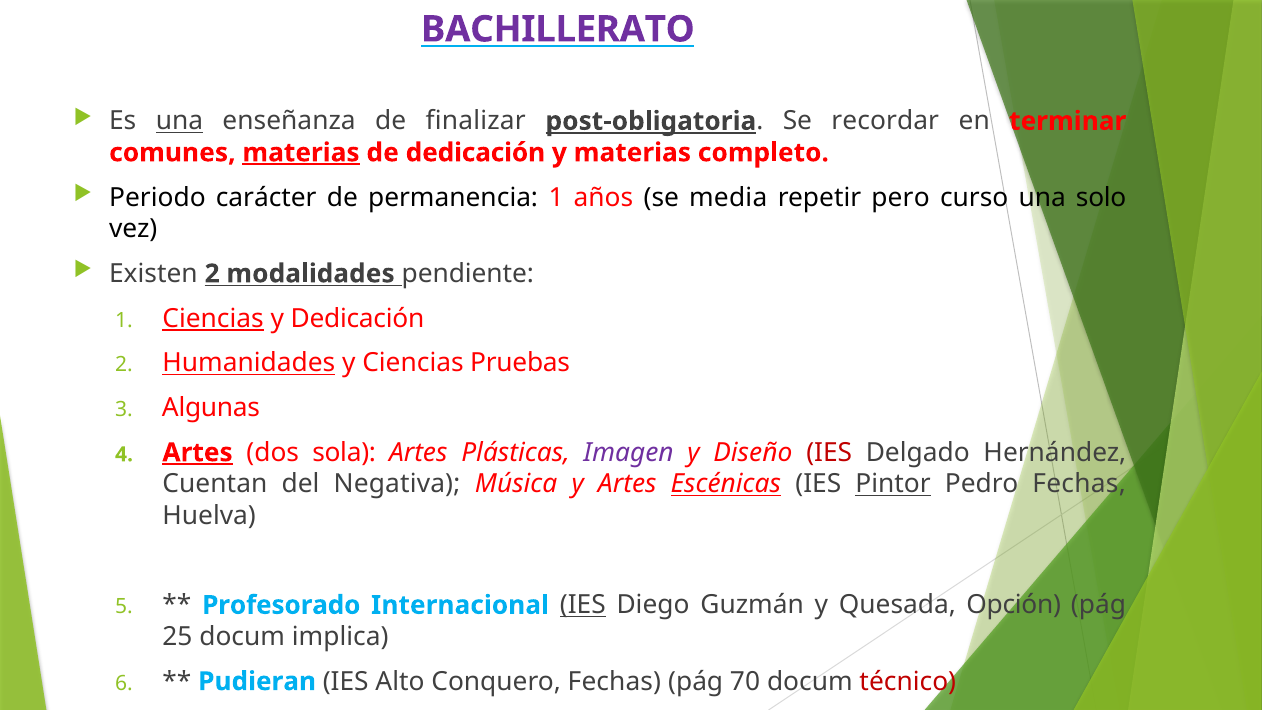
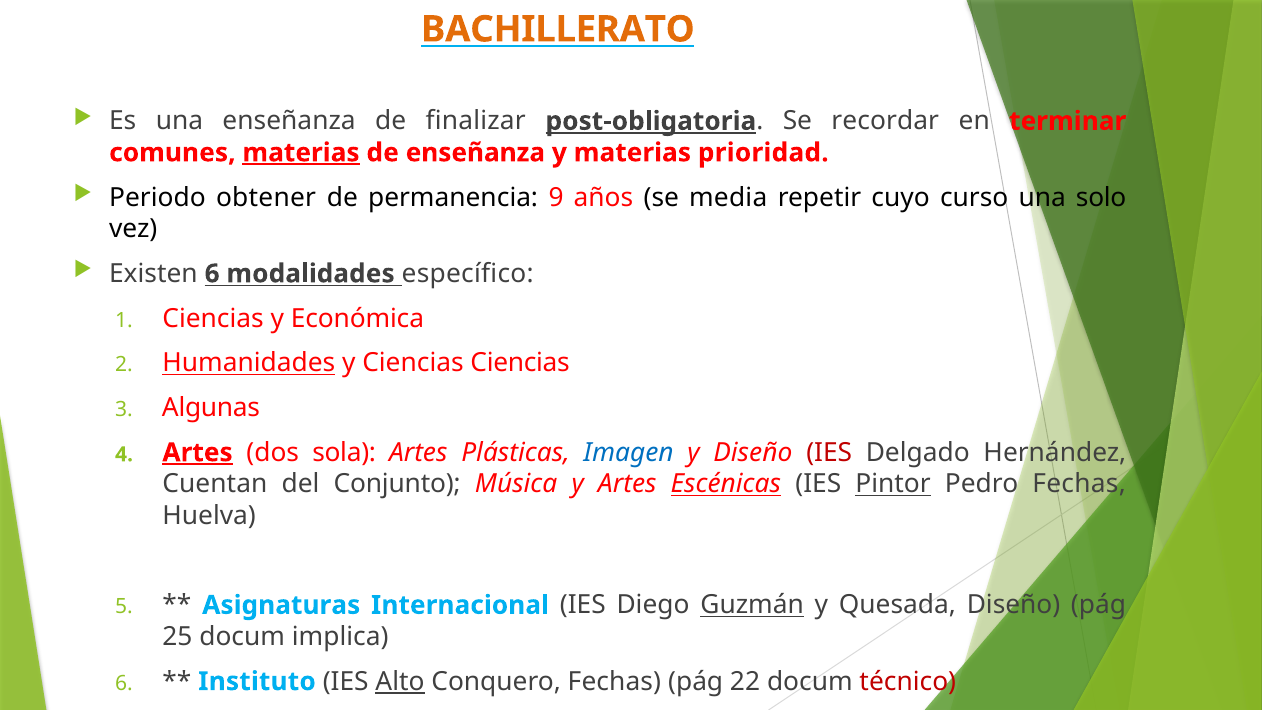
BACHILLERATO colour: purple -> orange
una at (179, 121) underline: present -> none
de dedicación: dedicación -> enseñanza
completo: completo -> prioridad
carácter: carácter -> obtener
permanencia 1: 1 -> 9
pero: pero -> cuyo
Existen 2: 2 -> 6
pendiente: pendiente -> específico
Ciencias at (213, 318) underline: present -> none
y Dedicación: Dedicación -> Económica
Ciencias Pruebas: Pruebas -> Ciencias
Imagen colour: purple -> blue
Negativa: Negativa -> Conjunto
Profesorado: Profesorado -> Asignaturas
IES at (583, 605) underline: present -> none
Guzmán underline: none -> present
Quesada Opción: Opción -> Diseño
Pudieran: Pudieran -> Instituto
Alto underline: none -> present
70: 70 -> 22
